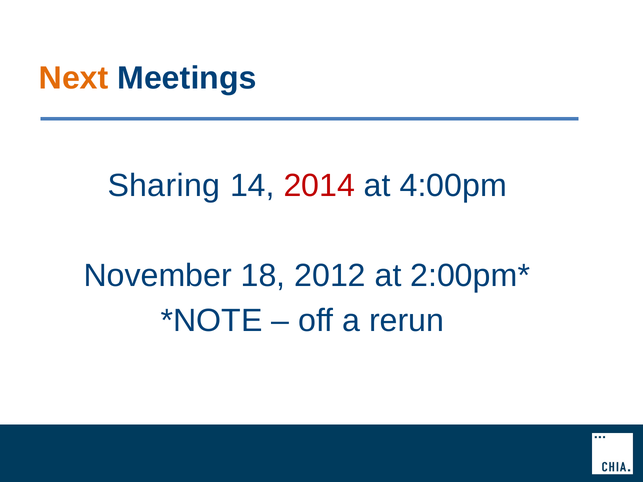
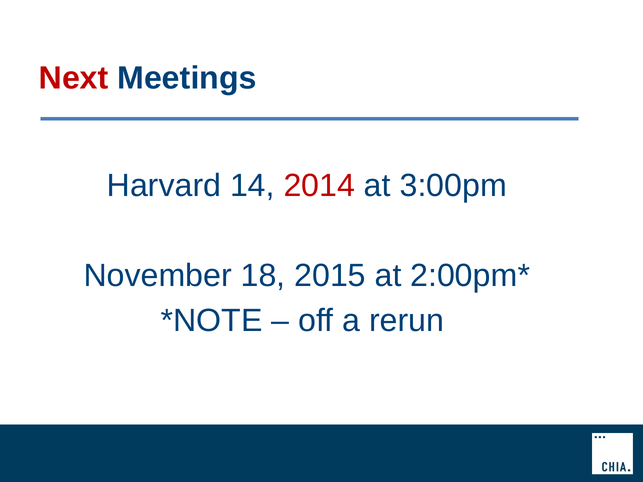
Next colour: orange -> red
Sharing: Sharing -> Harvard
4:00pm: 4:00pm -> 3:00pm
2012: 2012 -> 2015
